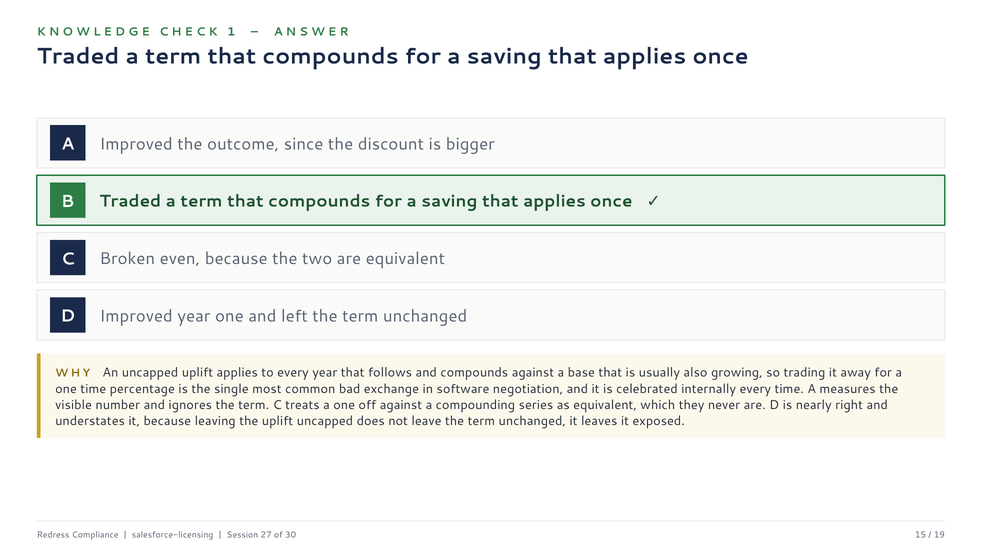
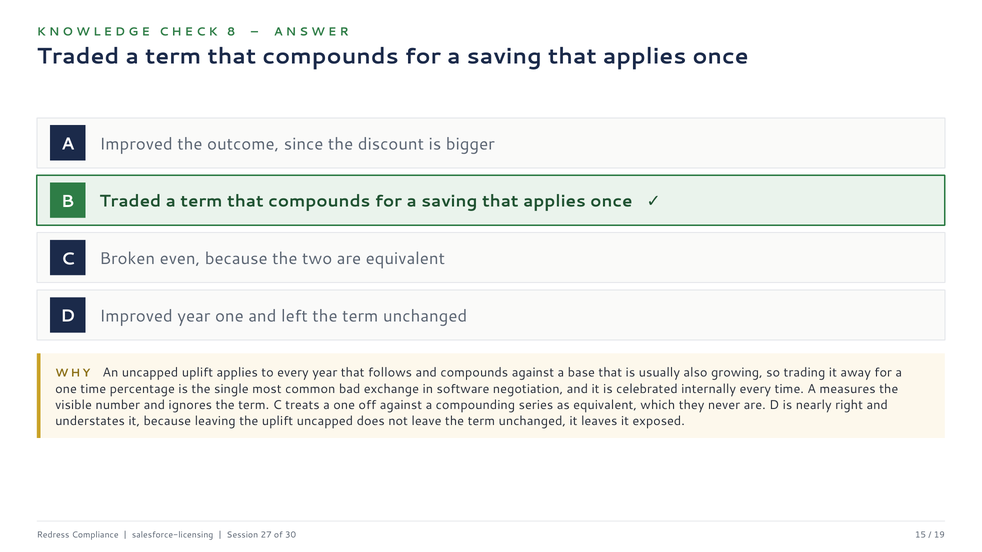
1: 1 -> 8
